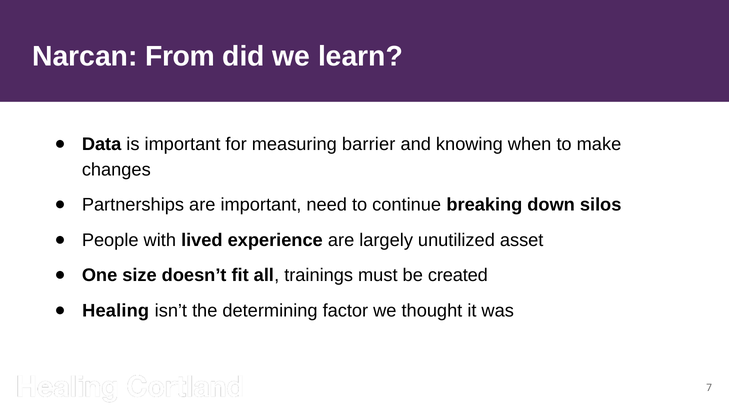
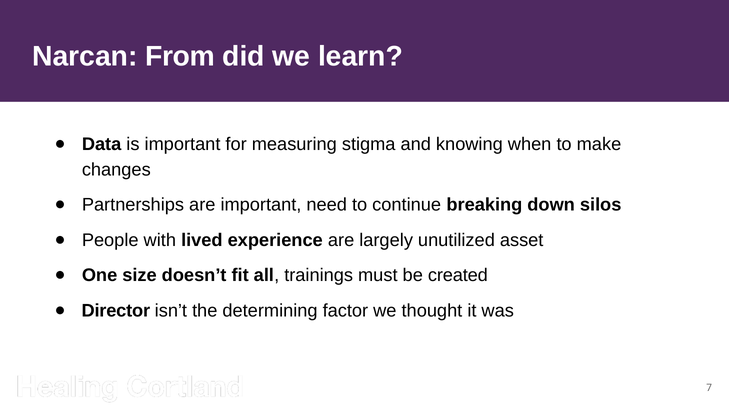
barrier: barrier -> stigma
Healing: Healing -> Director
